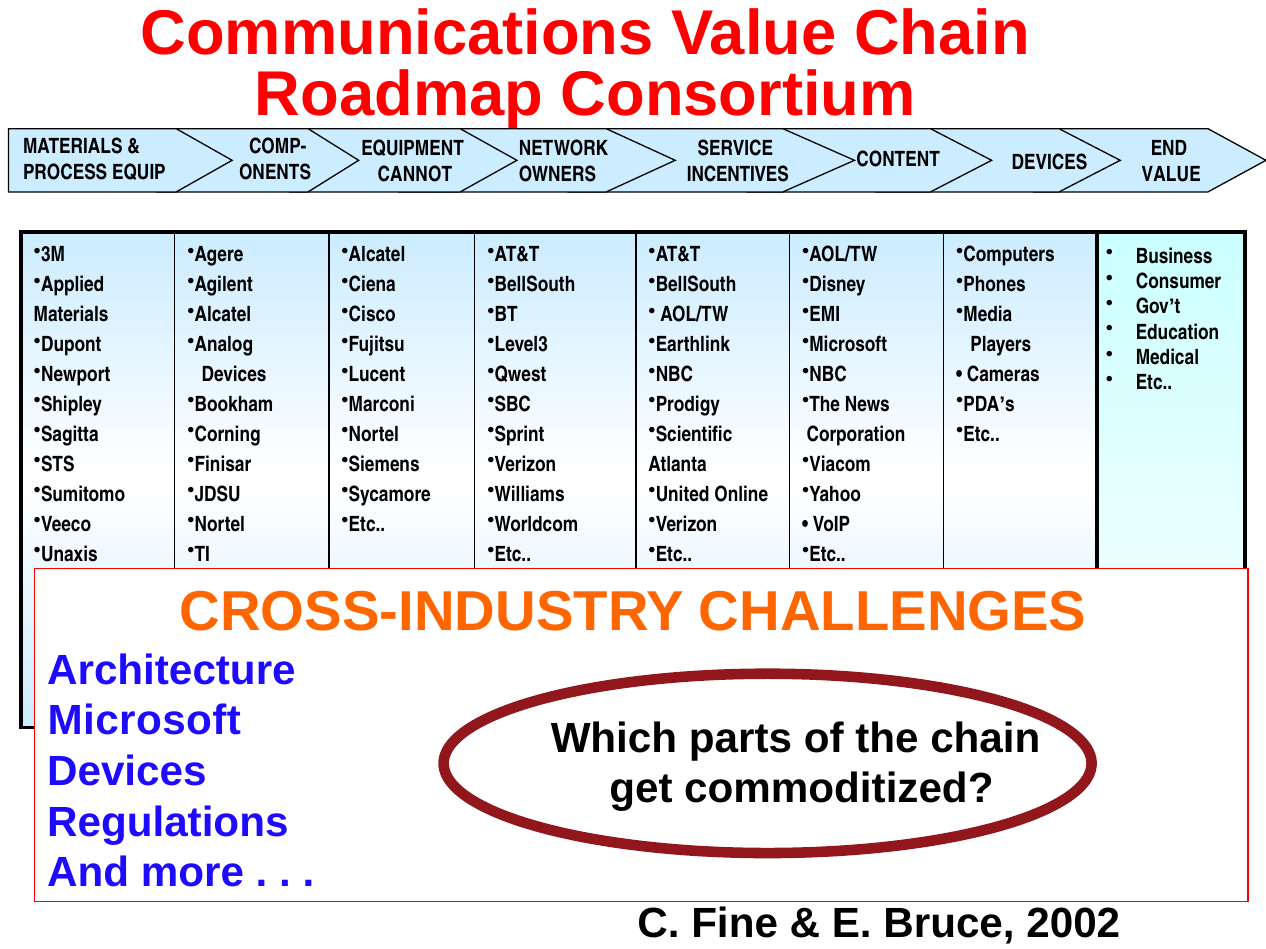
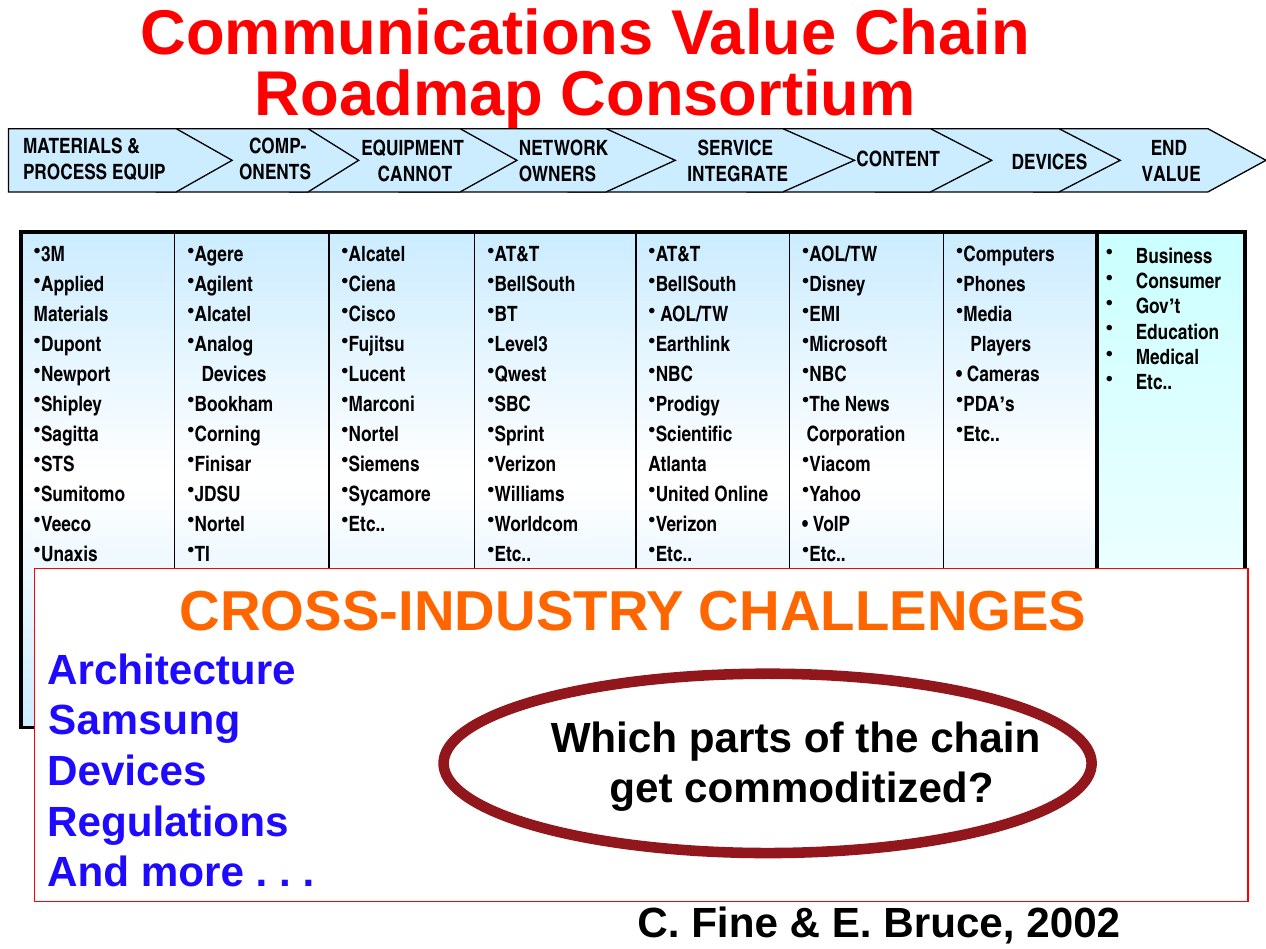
INCENTIVES: INCENTIVES -> INTEGRATE
Microsoft at (144, 721): Microsoft -> Samsung
